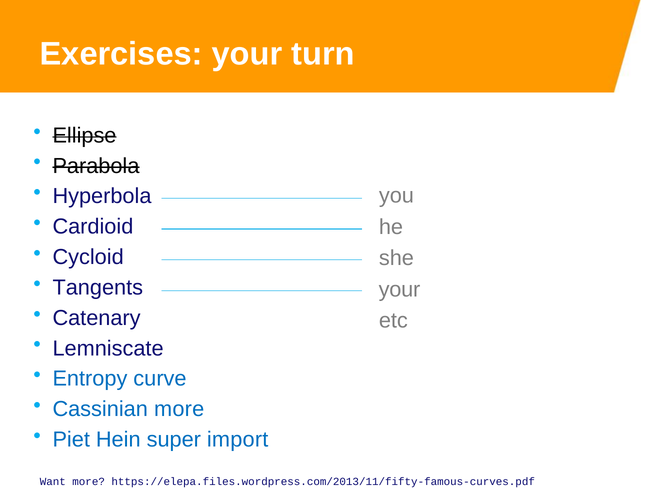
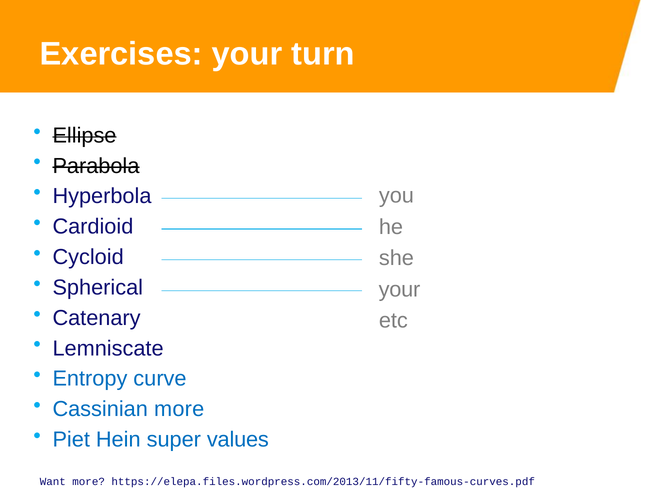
Tangents: Tangents -> Spherical
import: import -> values
